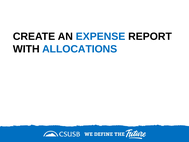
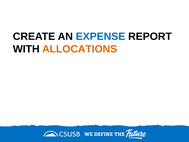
ALLOCATIONS colour: blue -> orange
